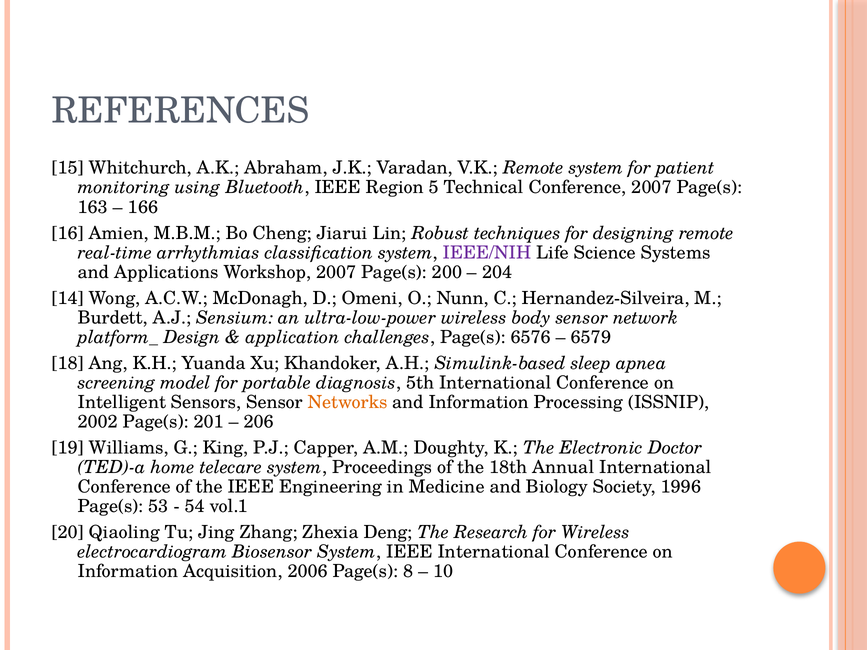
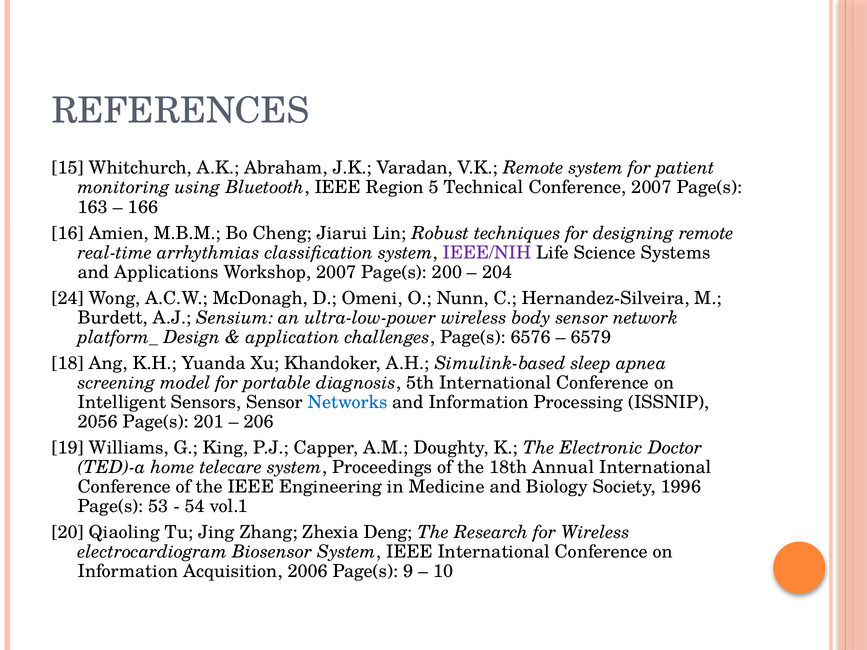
14: 14 -> 24
Networks colour: orange -> blue
2002: 2002 -> 2056
8: 8 -> 9
